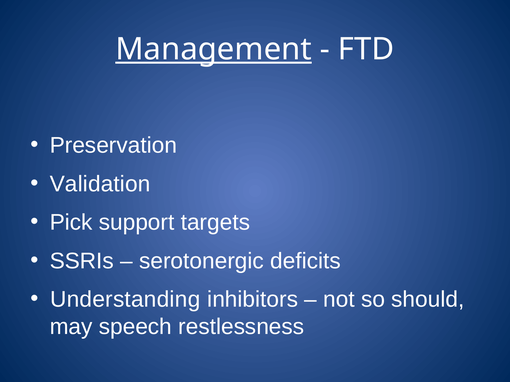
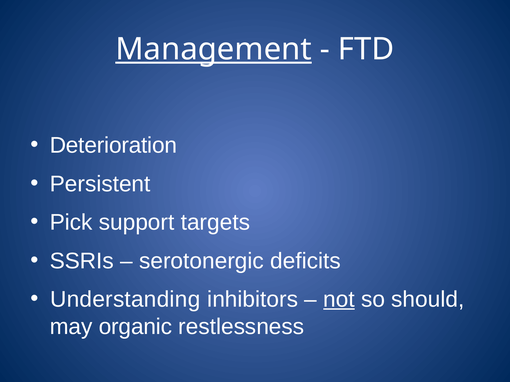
Preservation: Preservation -> Deterioration
Validation: Validation -> Persistent
not underline: none -> present
speech: speech -> organic
